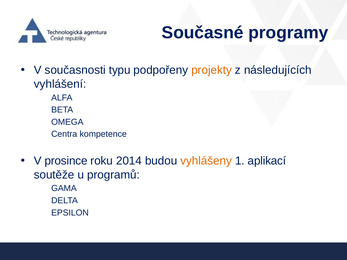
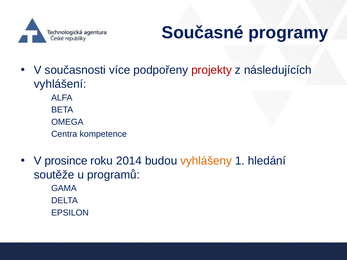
typu: typu -> více
projekty colour: orange -> red
aplikací: aplikací -> hledání
